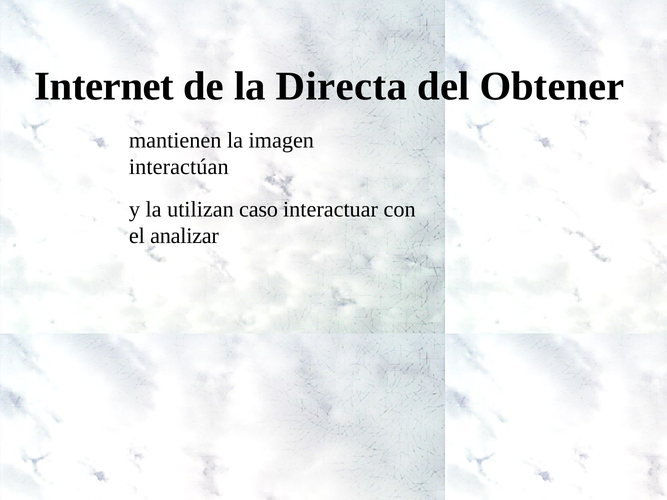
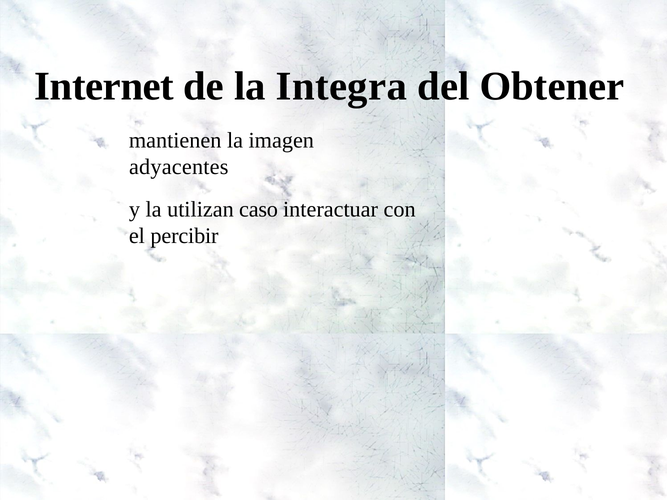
Directa: Directa -> Integra
interactúan: interactúan -> adyacentes
analizar: analizar -> percibir
